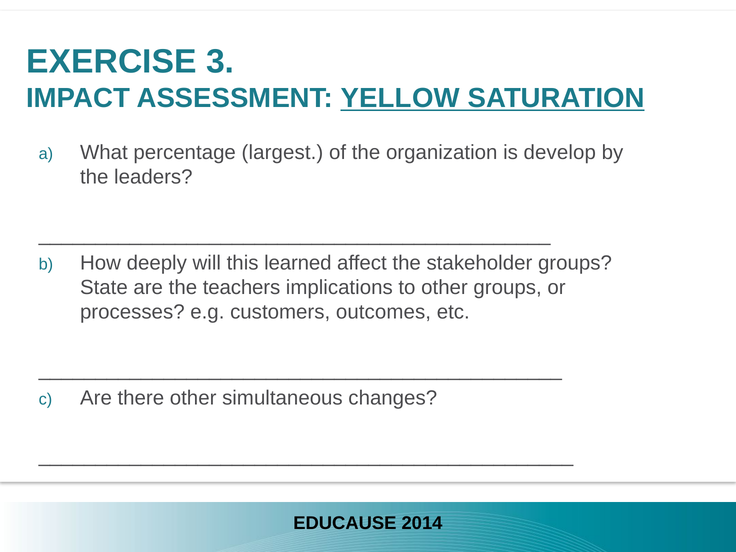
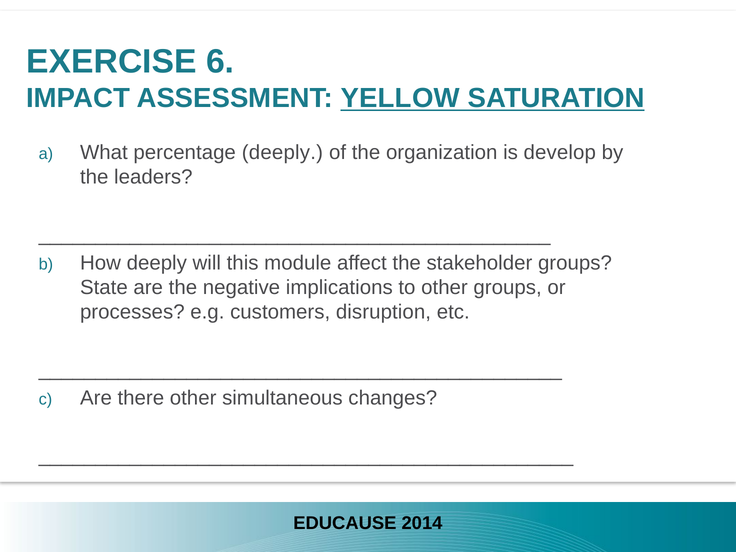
3: 3 -> 6
percentage largest: largest -> deeply
learned: learned -> module
teachers: teachers -> negative
outcomes: outcomes -> disruption
